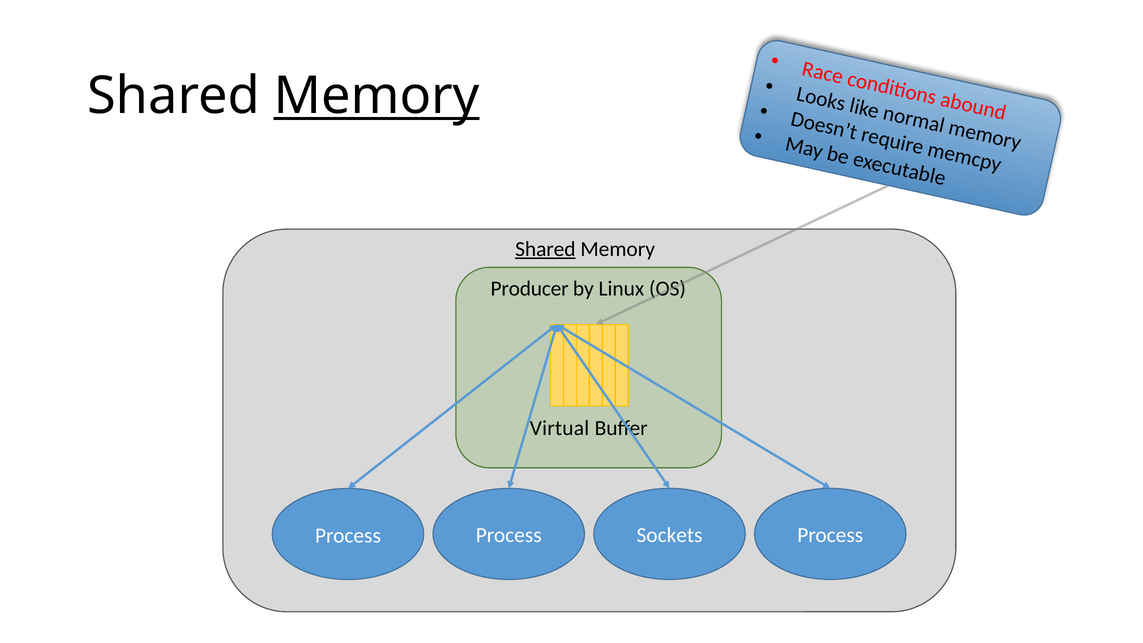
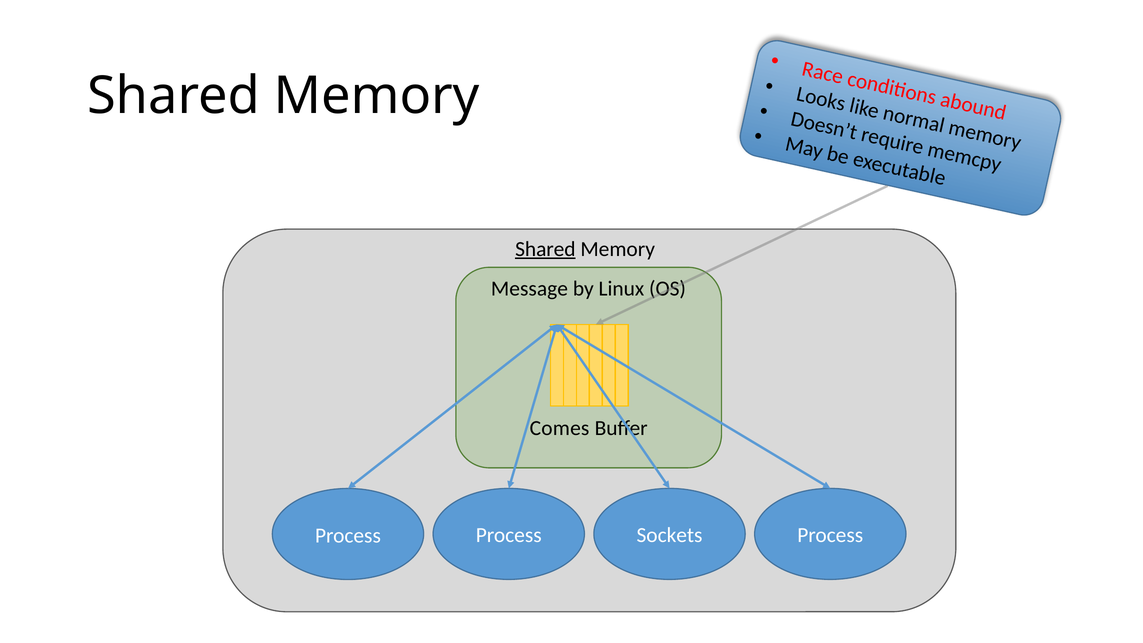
Memory at (377, 96) underline: present -> none
Producer: Producer -> Message
Virtual: Virtual -> Comes
